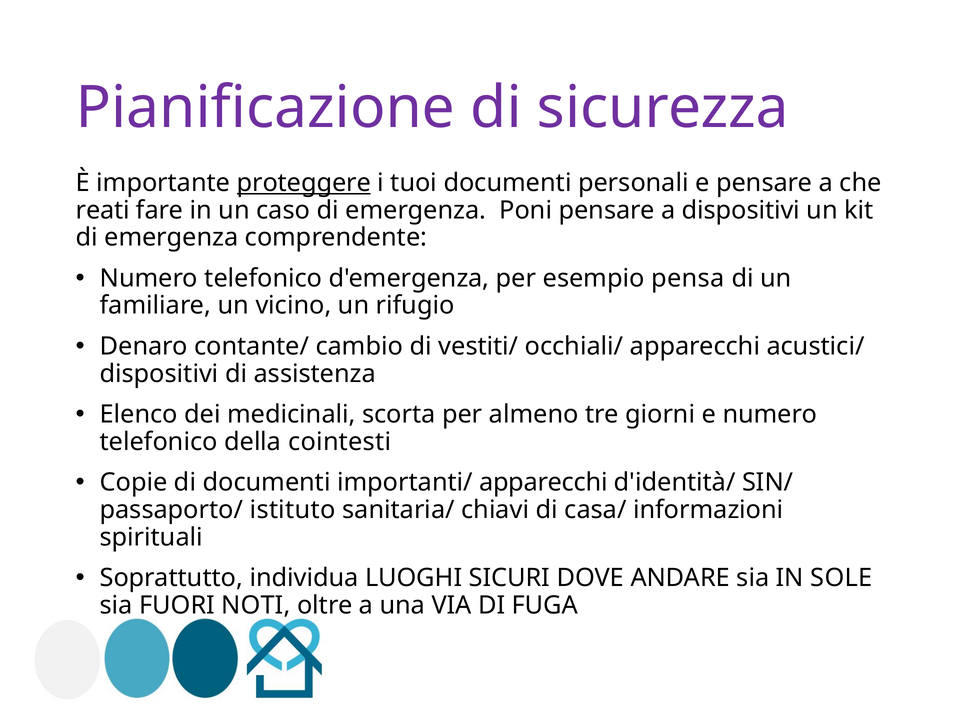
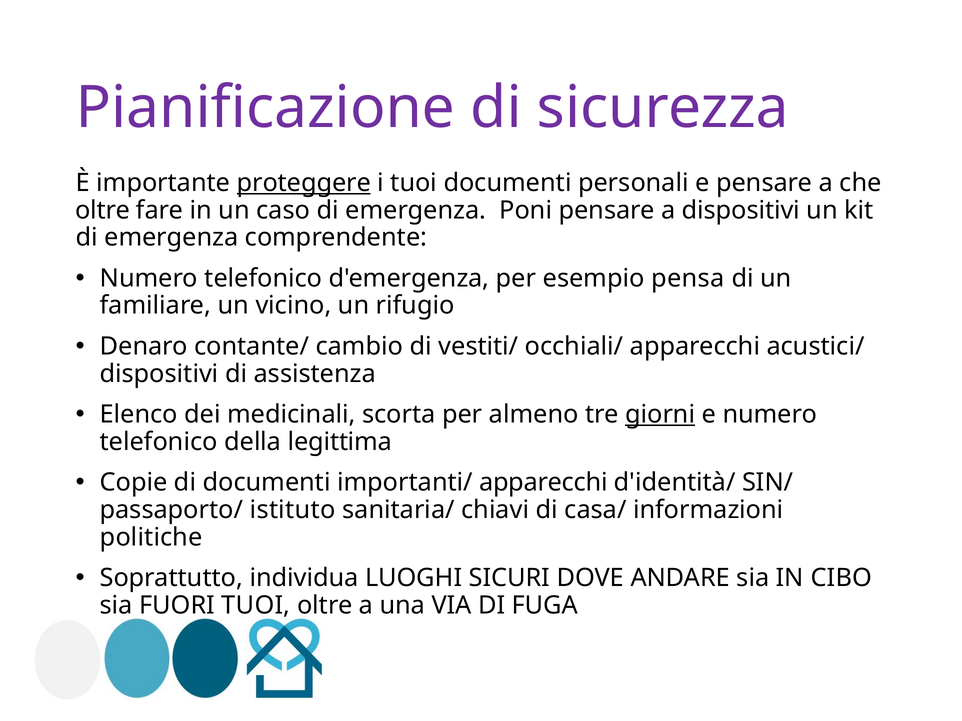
reati at (103, 210): reati -> oltre
giorni underline: none -> present
cointesti: cointesti -> legittima
spirituali: spirituali -> politiche
SOLE: SOLE -> CIBO
FUORI NOTI: NOTI -> TUOI
